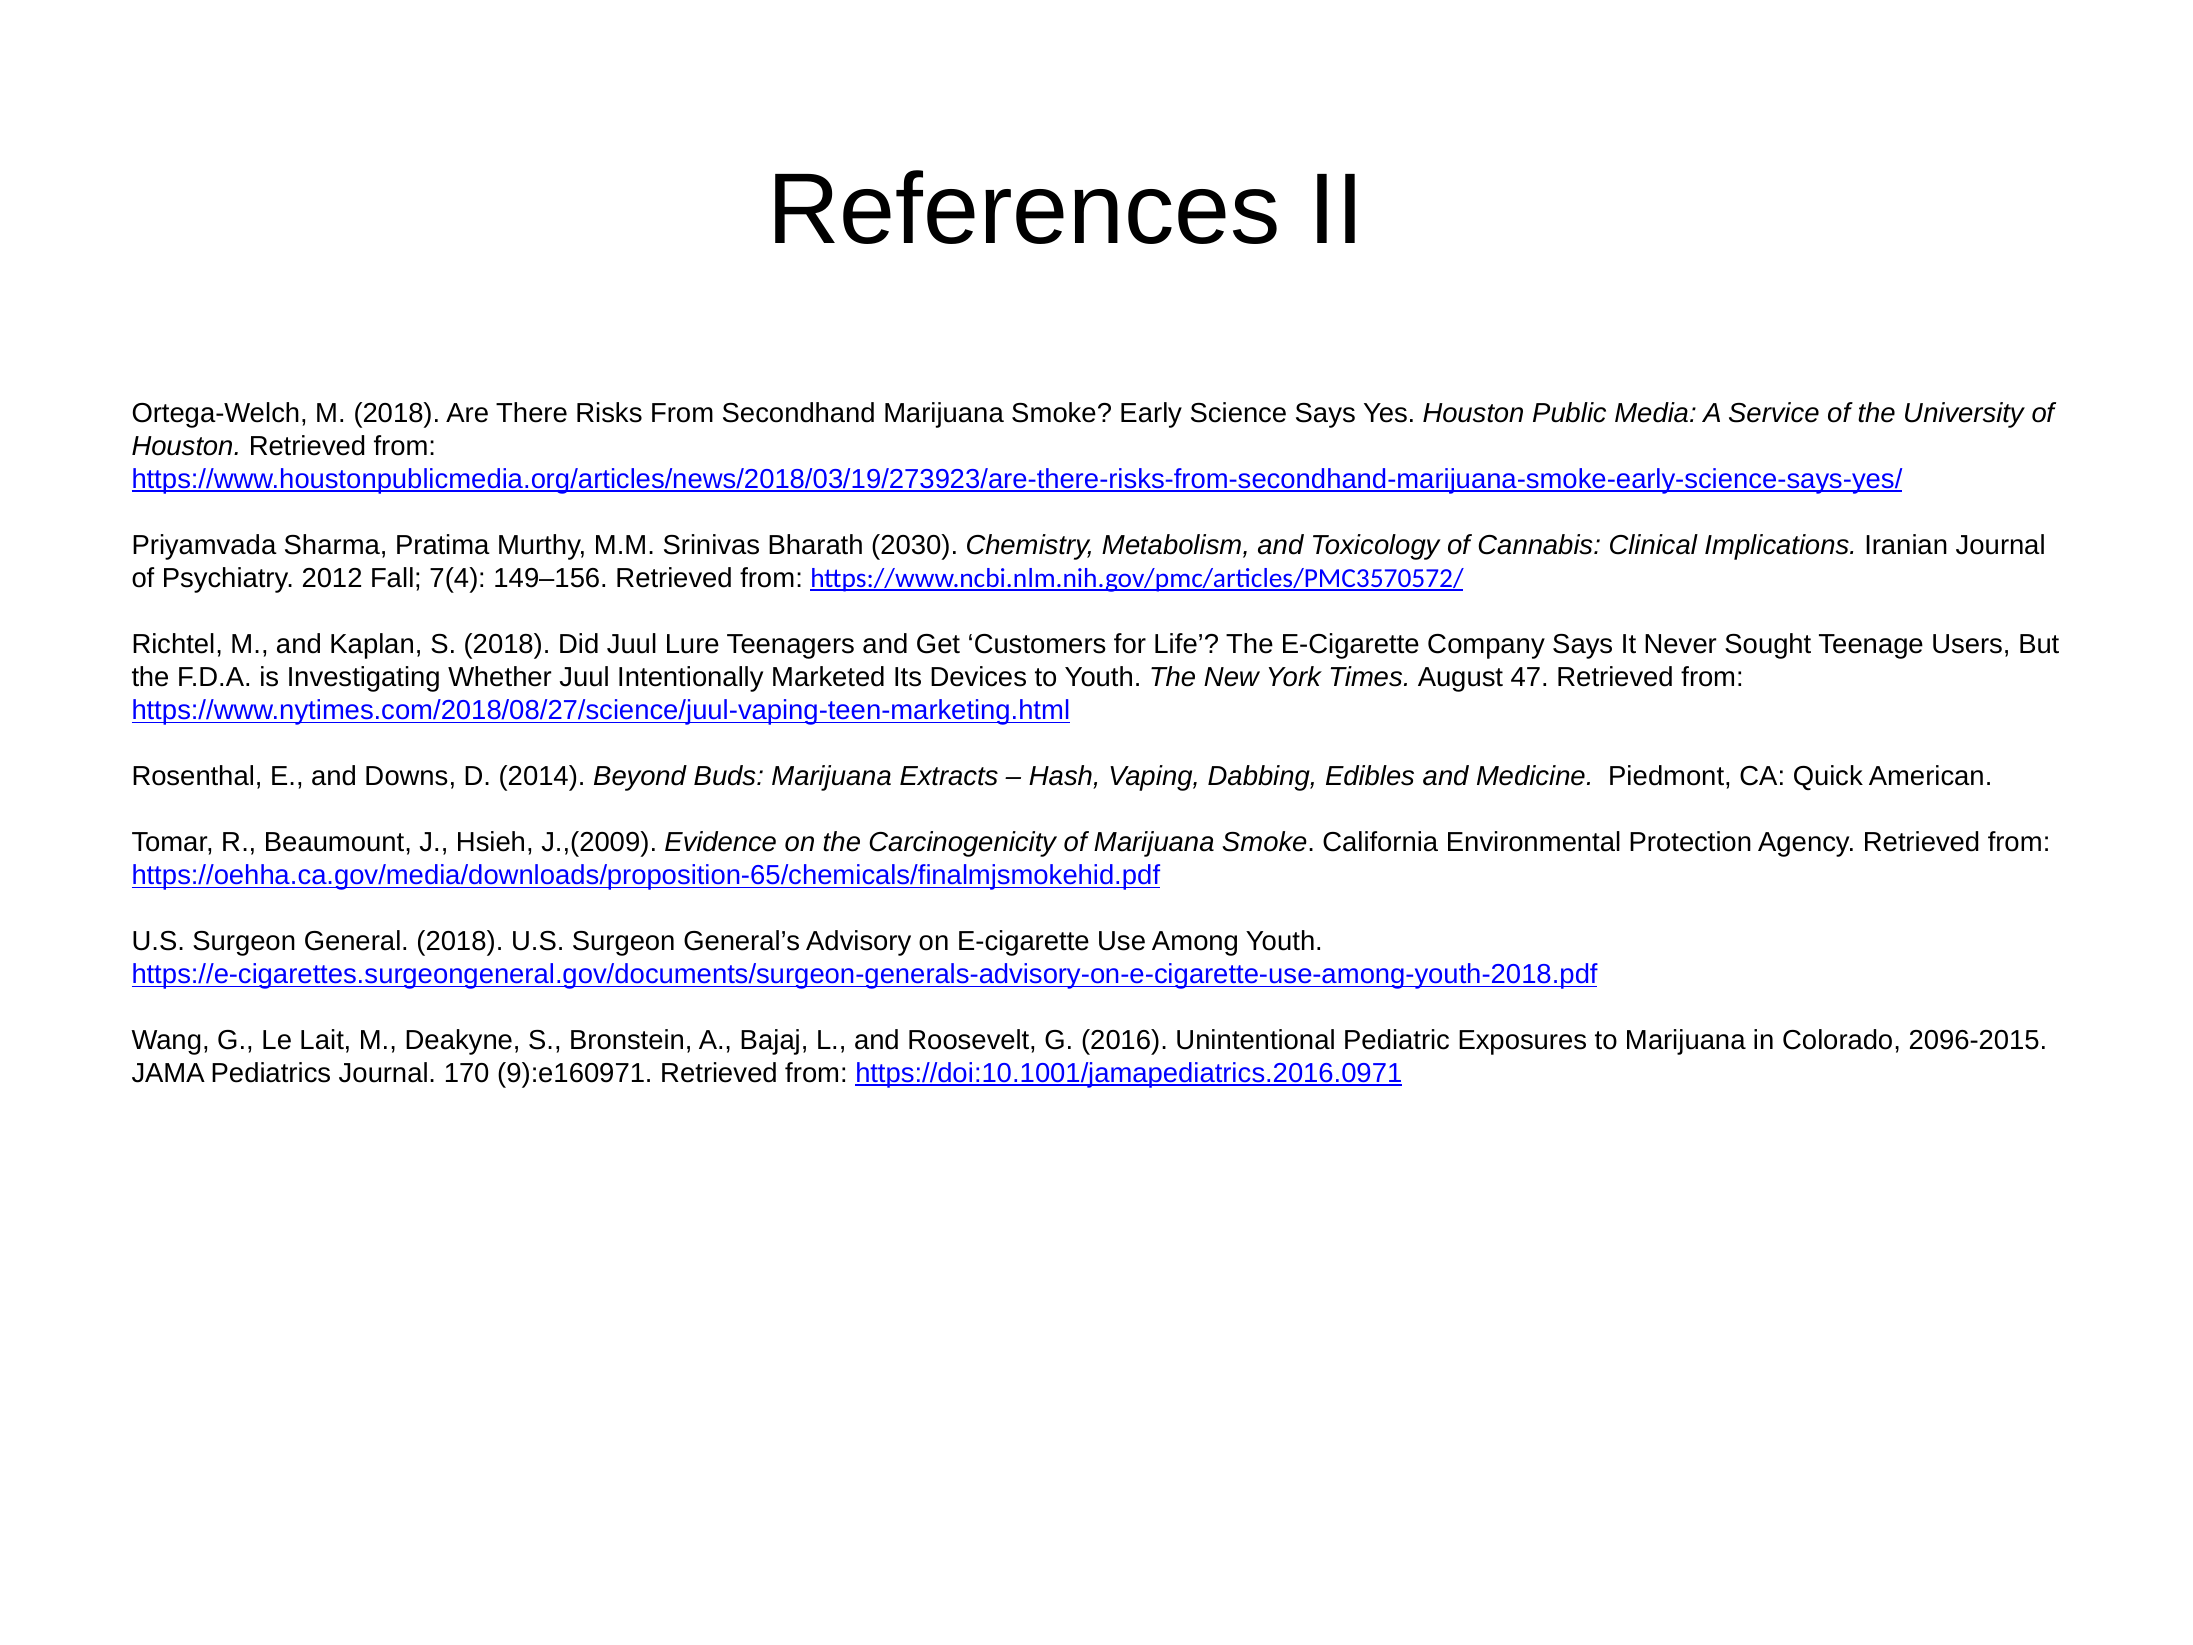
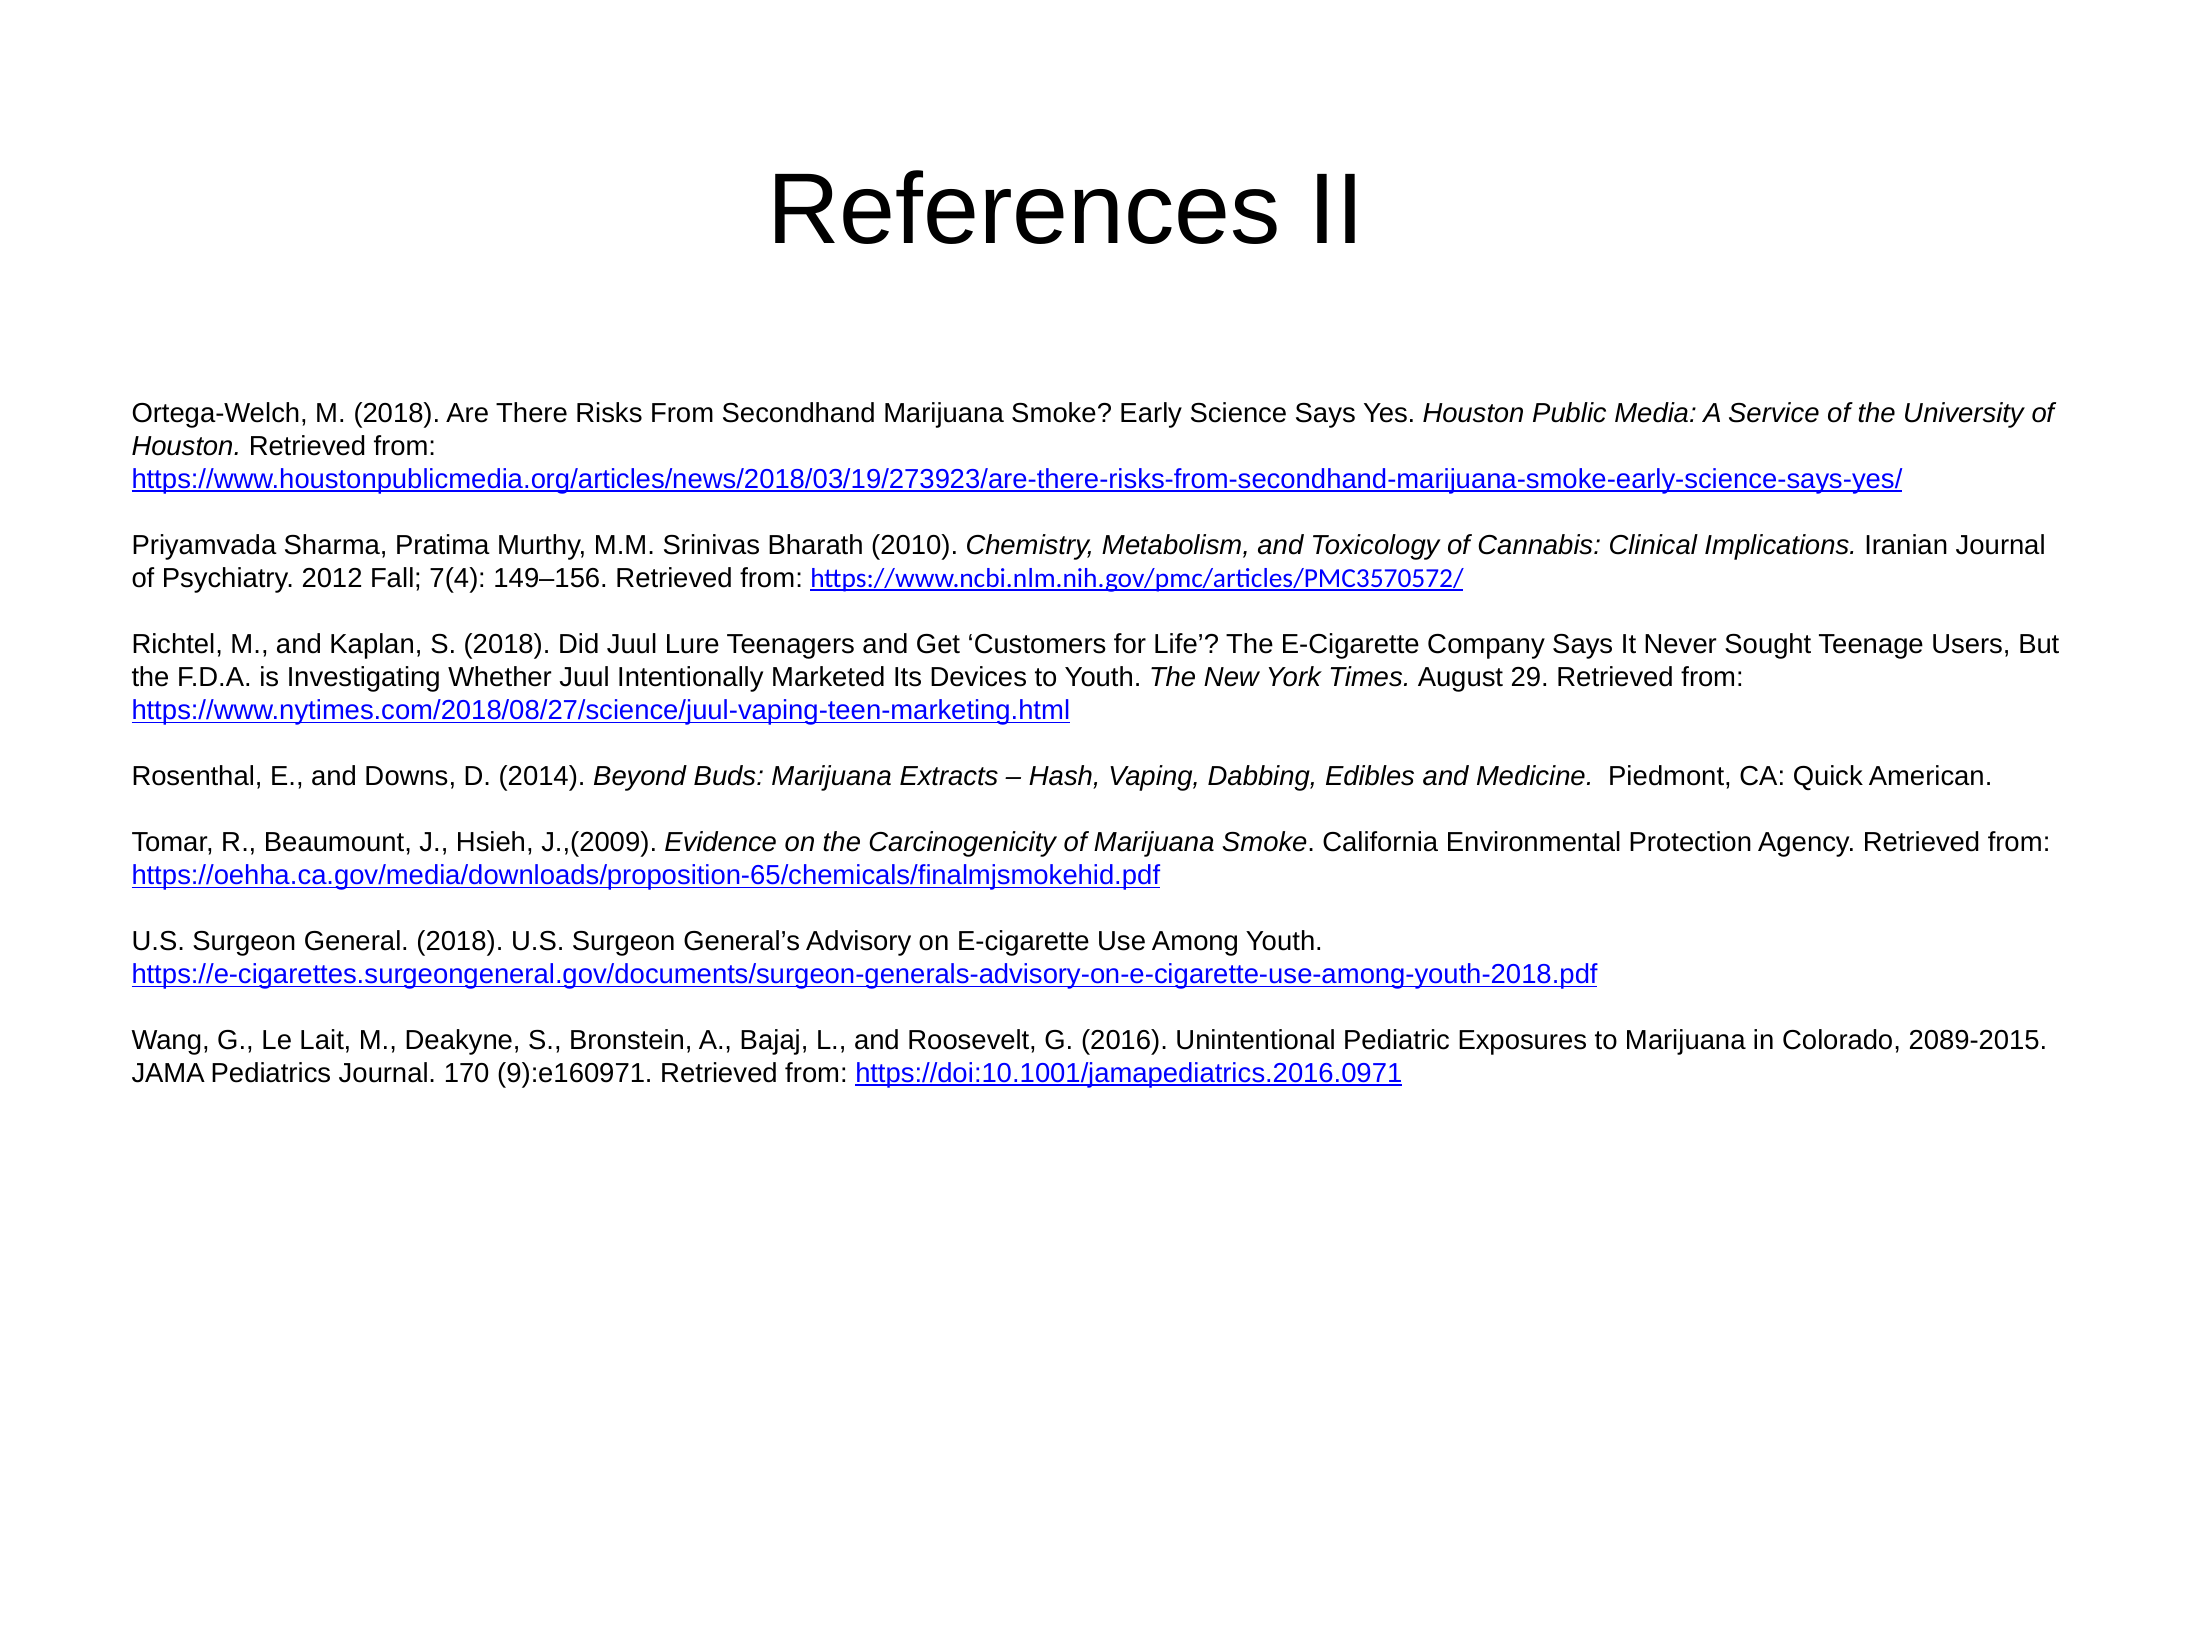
2030: 2030 -> 2010
47: 47 -> 29
2096-2015: 2096-2015 -> 2089-2015
